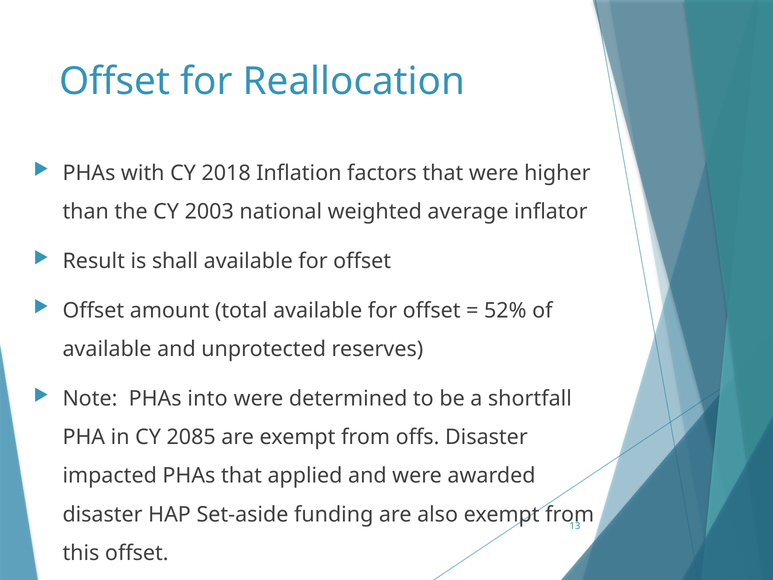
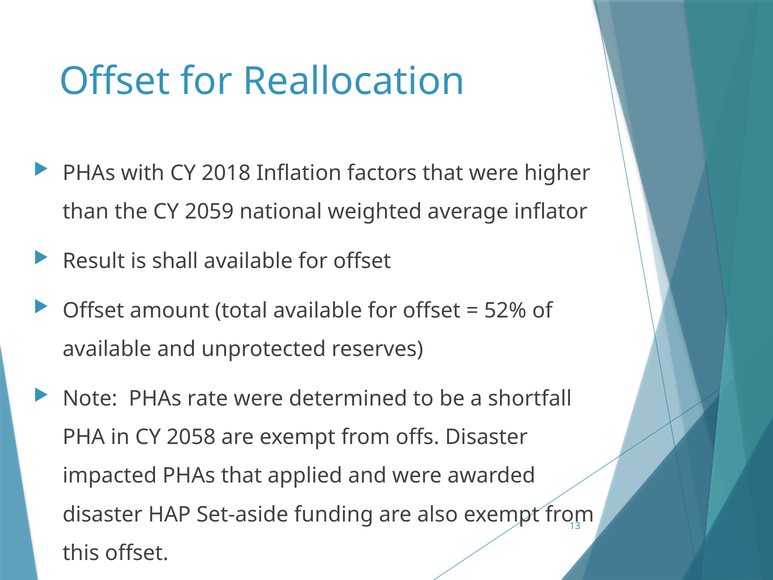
2003: 2003 -> 2059
into: into -> rate
2085: 2085 -> 2058
